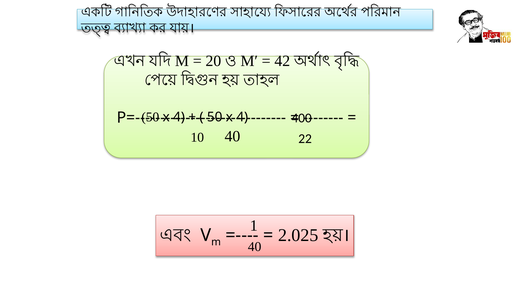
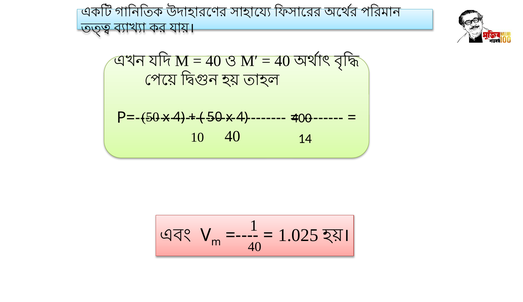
20 at (213, 61): 20 -> 40
42 at (282, 61): 42 -> 40
22: 22 -> 14
2.025: 2.025 -> 1.025
